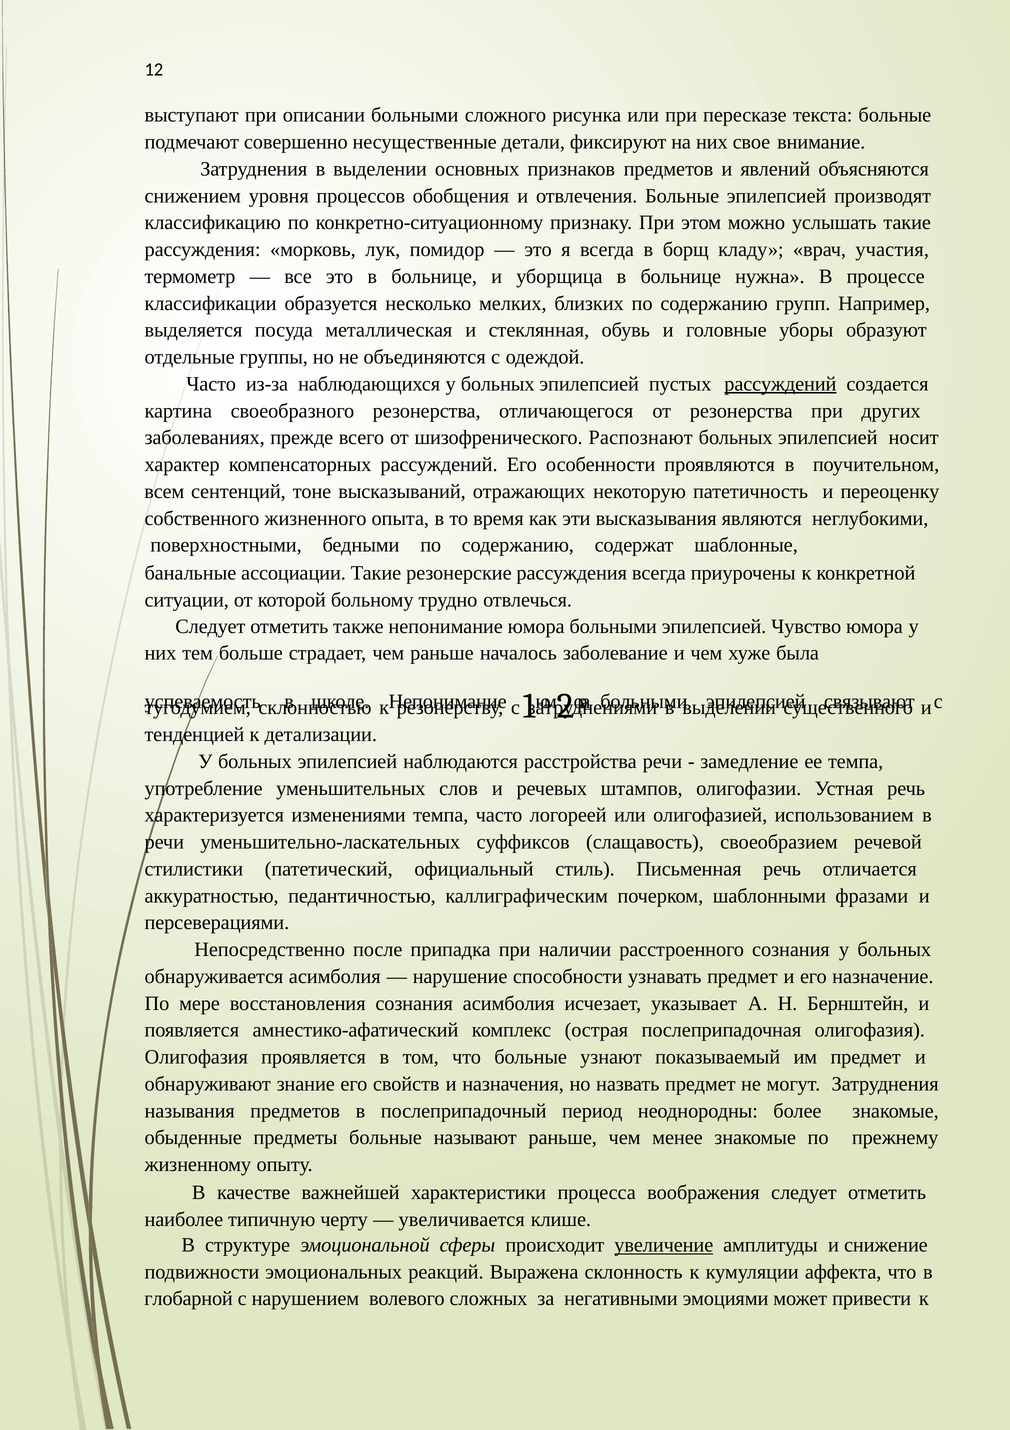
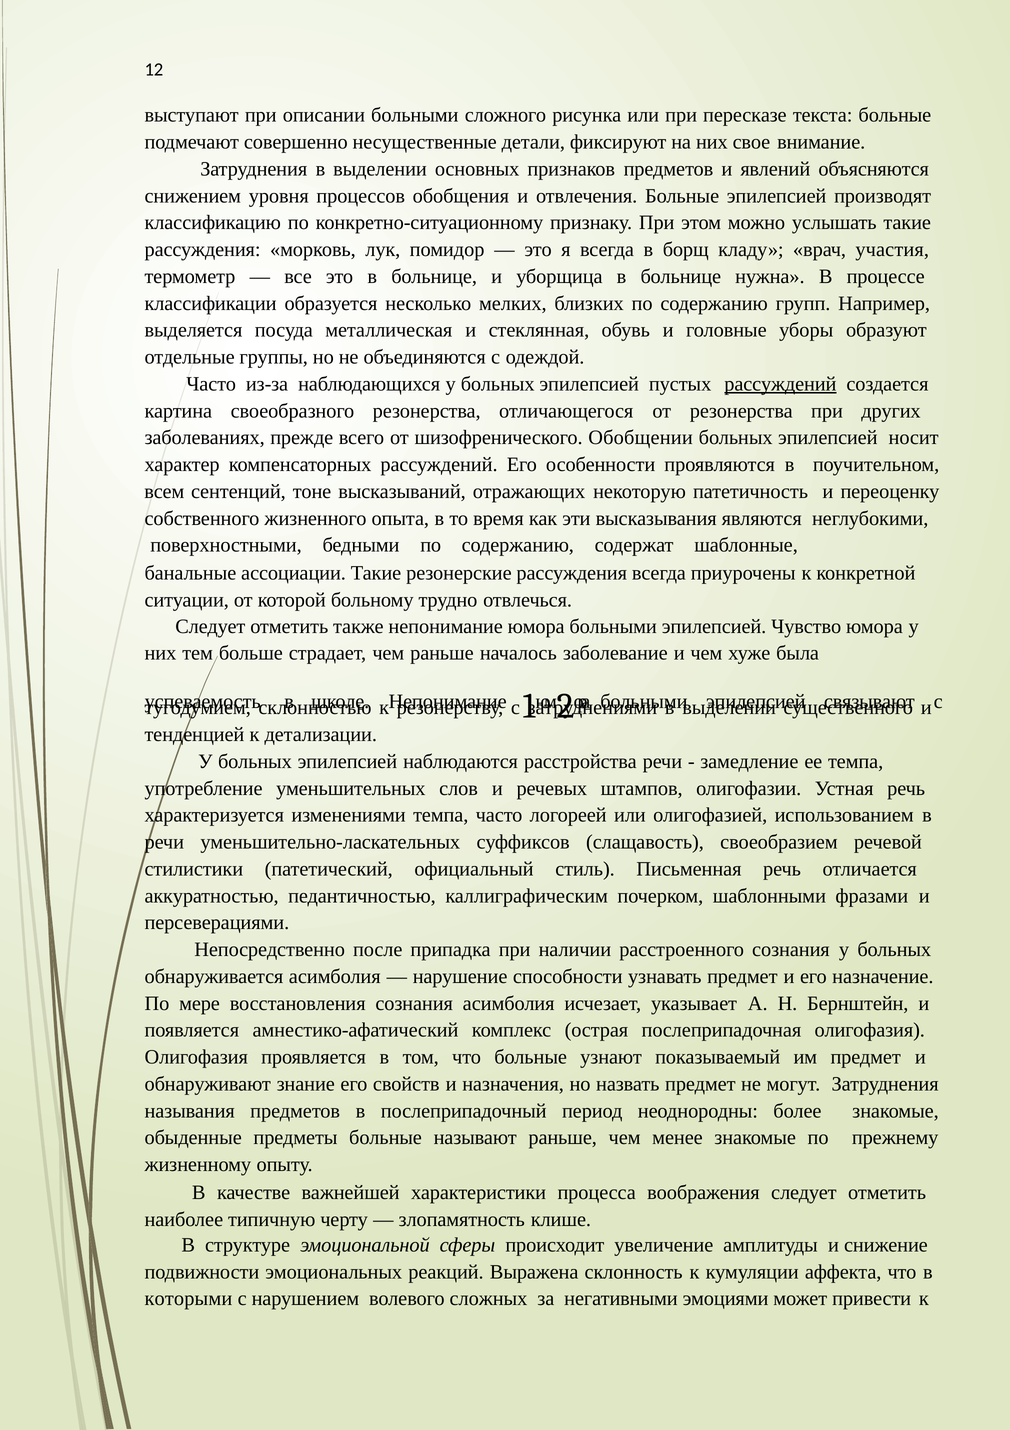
Распознают: Распознают -> Обобщении
увеличивается: увеличивается -> злопамятность
увеличение underline: present -> none
глобарной: глобарной -> которыми
